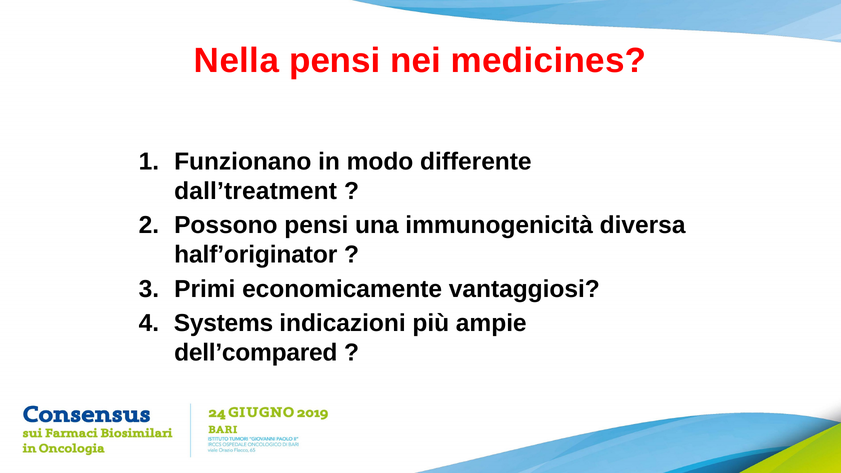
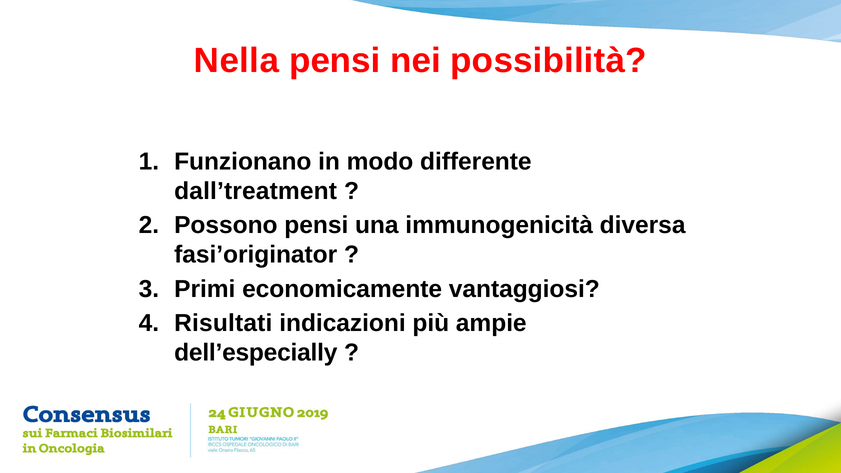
medicines: medicines -> possibilità
half’originator: half’originator -> fasi’originator
Systems: Systems -> Risultati
dell’compared: dell’compared -> dell’especially
